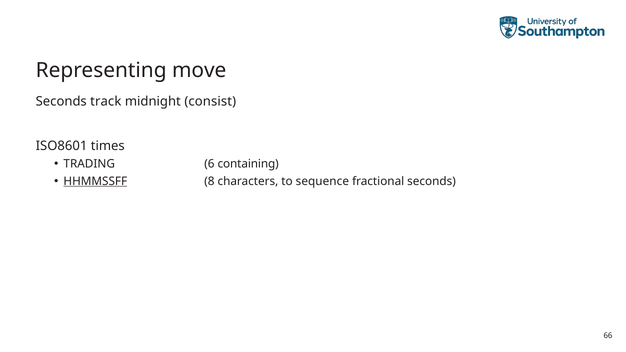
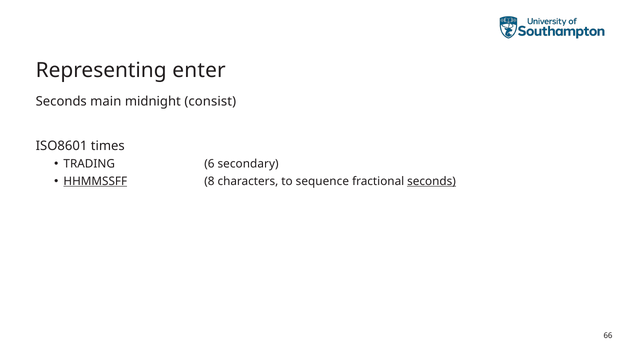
move: move -> enter
track: track -> main
containing: containing -> secondary
seconds at (432, 181) underline: none -> present
